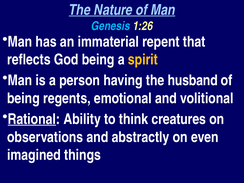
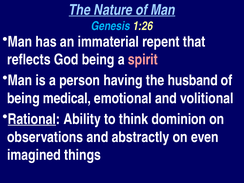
spirit colour: yellow -> pink
regents: regents -> medical
creatures: creatures -> dominion
